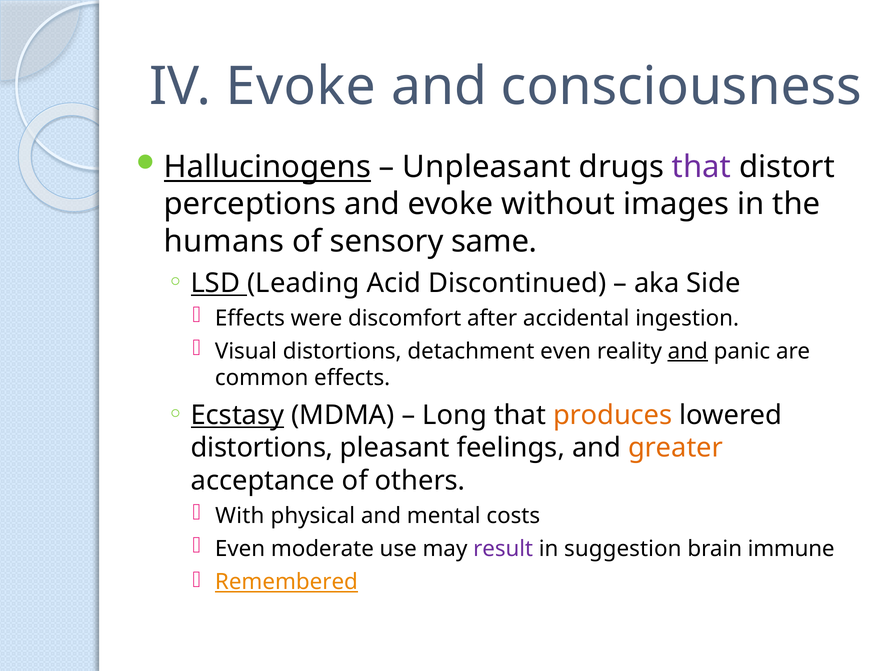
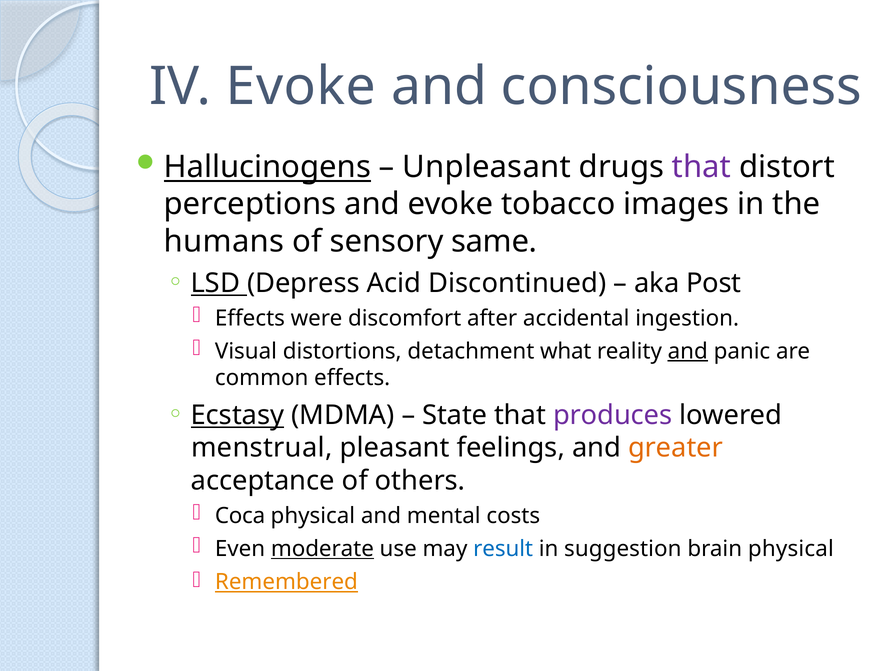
without: without -> tobacco
Leading: Leading -> Depress
Side: Side -> Post
detachment even: even -> what
Long: Long -> State
produces colour: orange -> purple
distortions at (262, 448): distortions -> menstrual
With: With -> Coca
moderate underline: none -> present
result colour: purple -> blue
brain immune: immune -> physical
